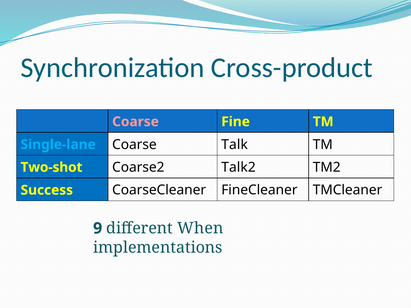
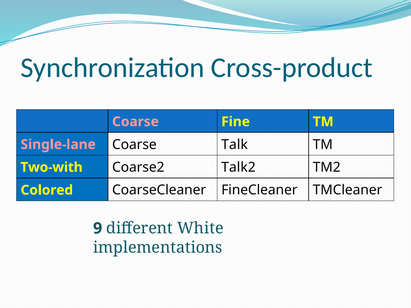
Single-lane colour: light blue -> pink
Two-shot: Two-shot -> Two-with
Success: Success -> Colored
When: When -> White
